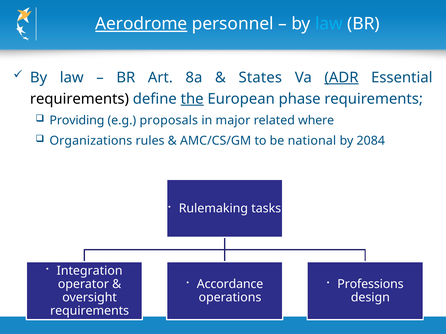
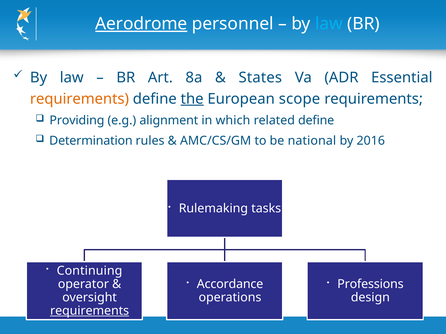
ADR underline: present -> none
requirements at (79, 99) colour: black -> orange
phase: phase -> scope
proposals: proposals -> alignment
major: major -> which
related where: where -> define
Organizations: Organizations -> Determination
2084: 2084 -> 2016
Integration: Integration -> Continuing
requirements at (90, 311) underline: none -> present
